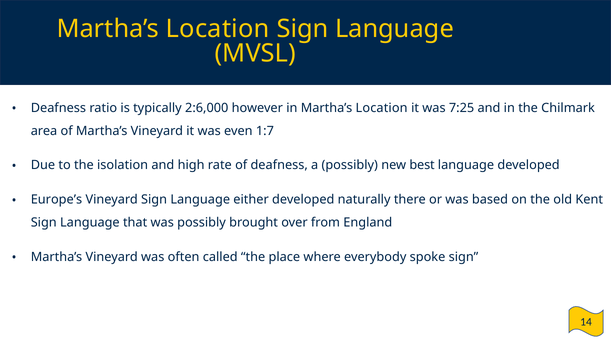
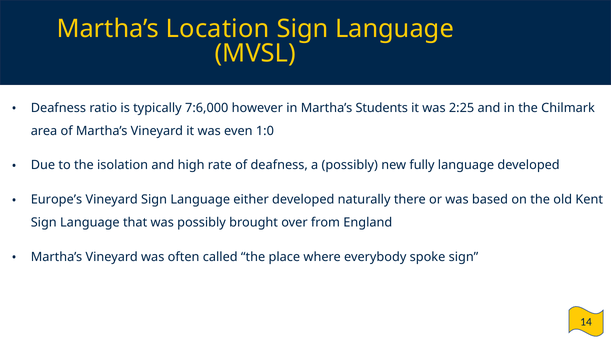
2:6,000: 2:6,000 -> 7:6,000
in Martha’s Location: Location -> Students
7:25: 7:25 -> 2:25
1:7: 1:7 -> 1:0
best: best -> fully
